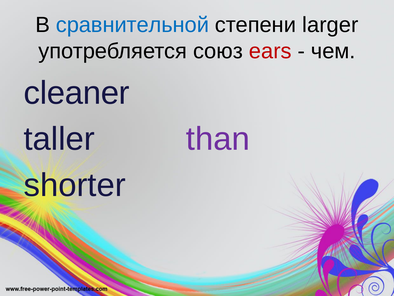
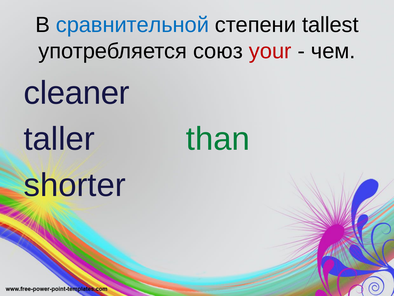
larger: larger -> tallest
ears: ears -> your
than colour: purple -> green
